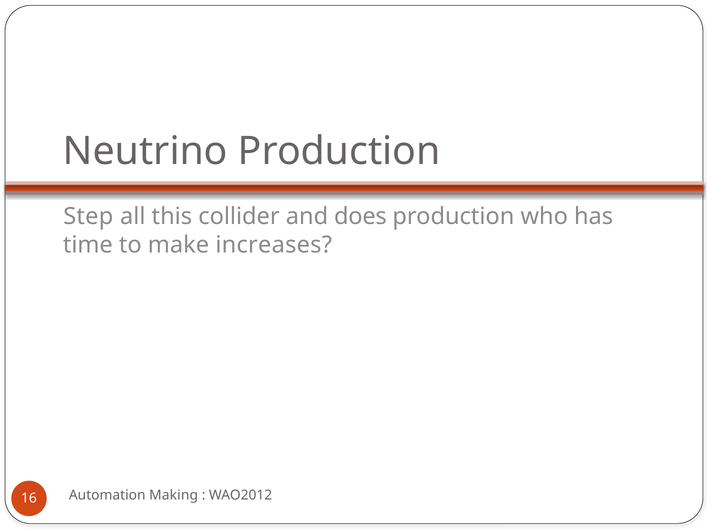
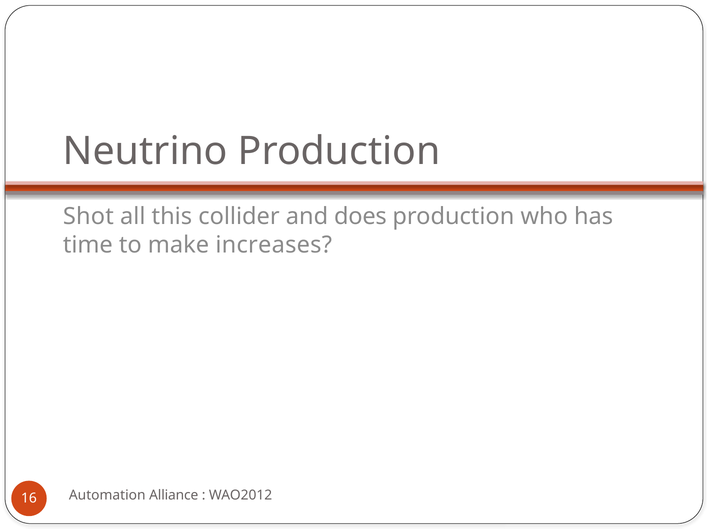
Step: Step -> Shot
Making: Making -> Alliance
